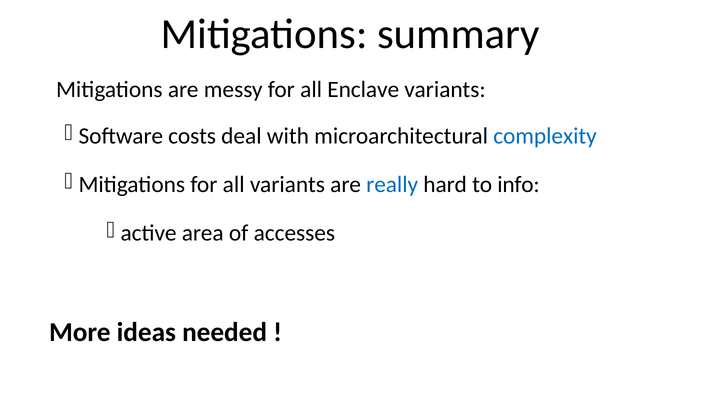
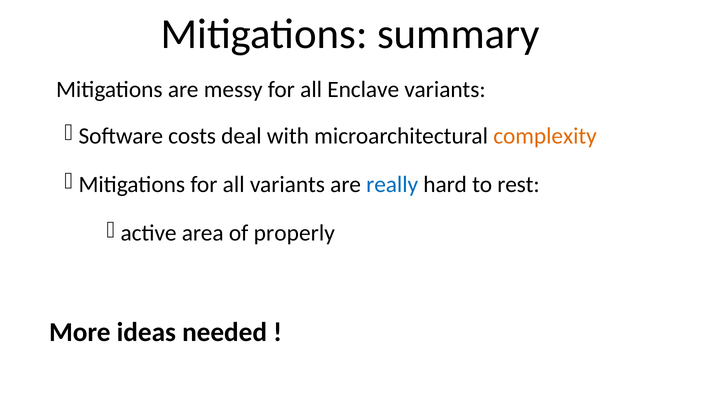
complexity colour: blue -> orange
info: info -> rest
accesses: accesses -> properly
